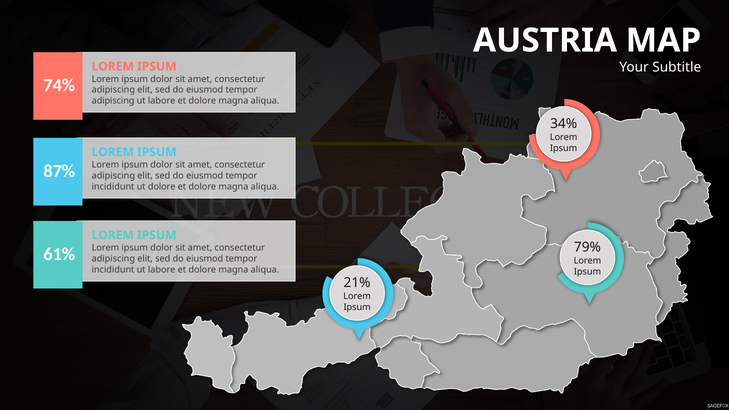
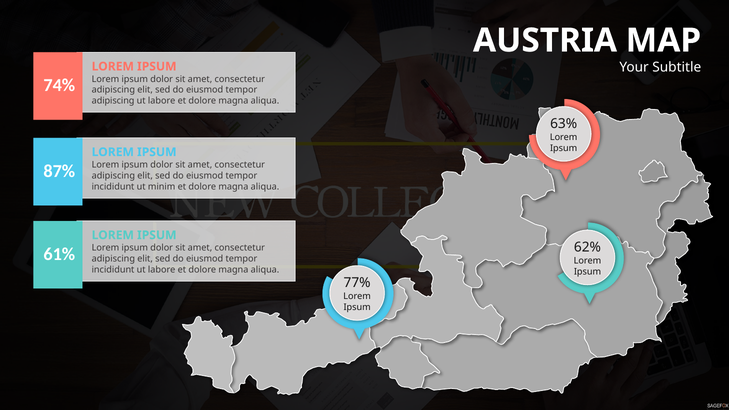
34%: 34% -> 63%
ut dolore: dolore -> minim
79%: 79% -> 62%
21%: 21% -> 77%
